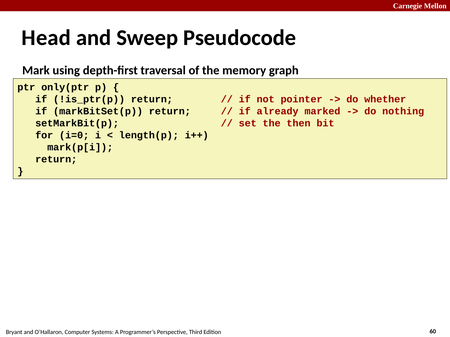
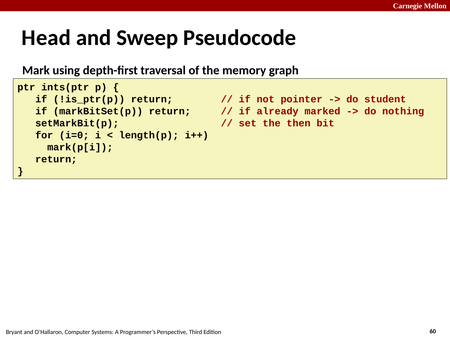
only(ptr: only(ptr -> ints(ptr
whether: whether -> student
